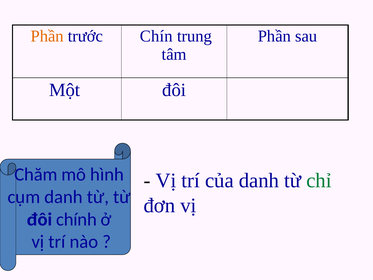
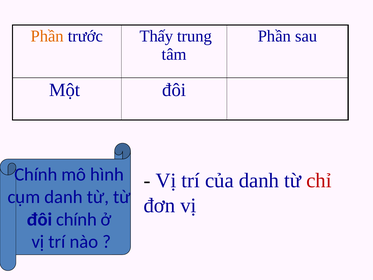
Chín: Chín -> Thấy
Chăm at (36, 174): Chăm -> Chính
chỉ colour: green -> red
